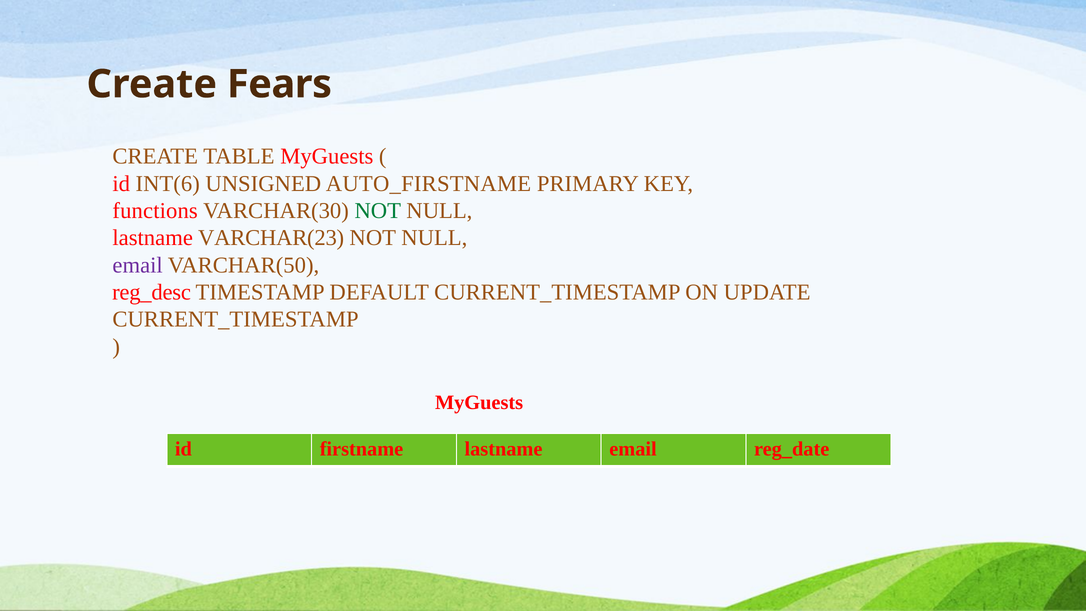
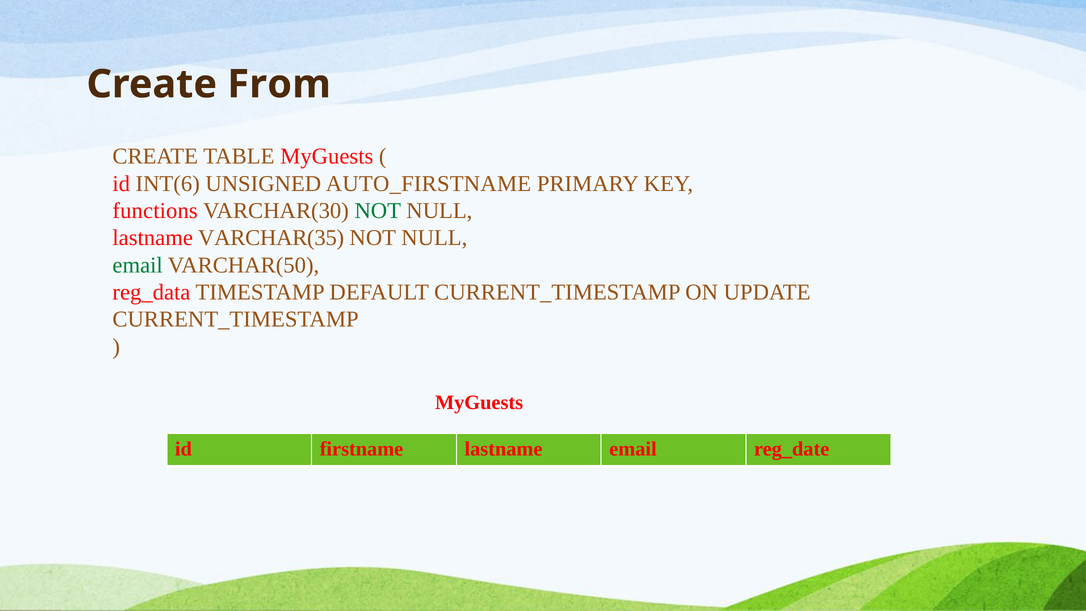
Fears: Fears -> From
VARCHAR(23: VARCHAR(23 -> VARCHAR(35
email at (138, 265) colour: purple -> green
reg_desc: reg_desc -> reg_data
